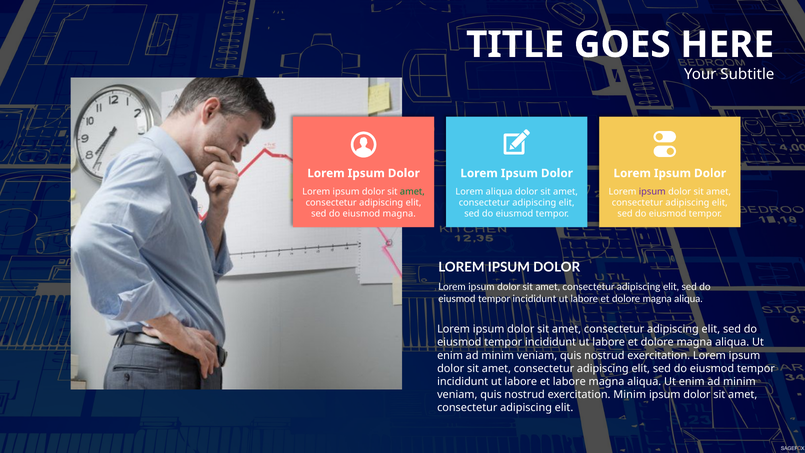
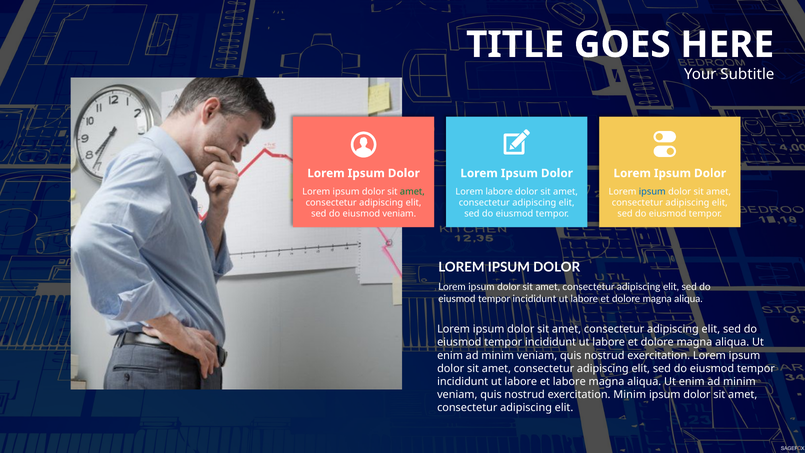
Lorem aliqua: aliqua -> labore
ipsum at (652, 192) colour: purple -> blue
eiusmod magna: magna -> veniam
